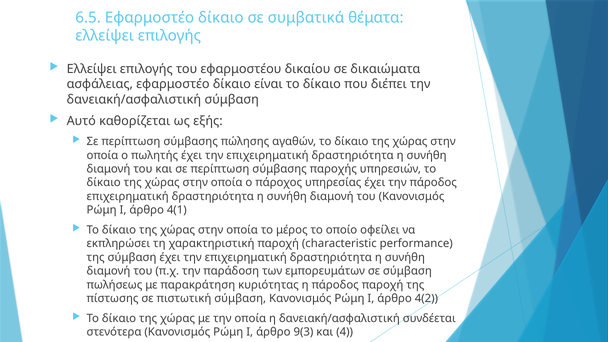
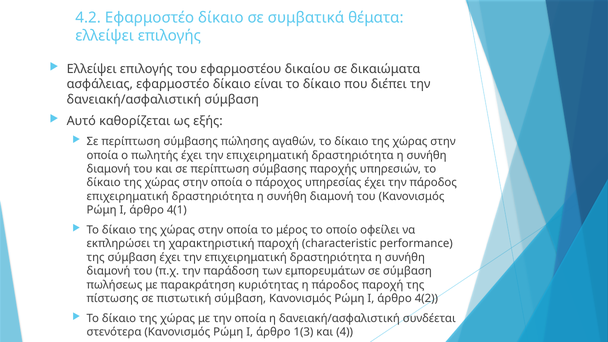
6.5: 6.5 -> 4.2
9(3: 9(3 -> 1(3
